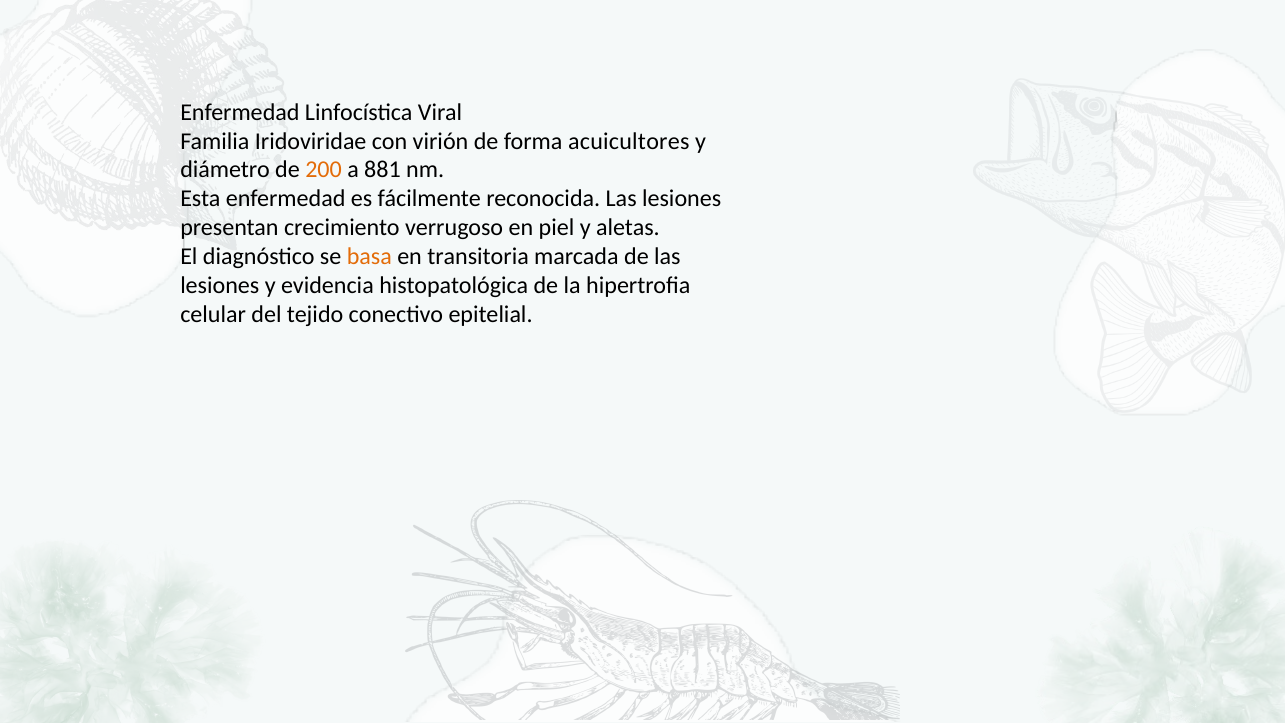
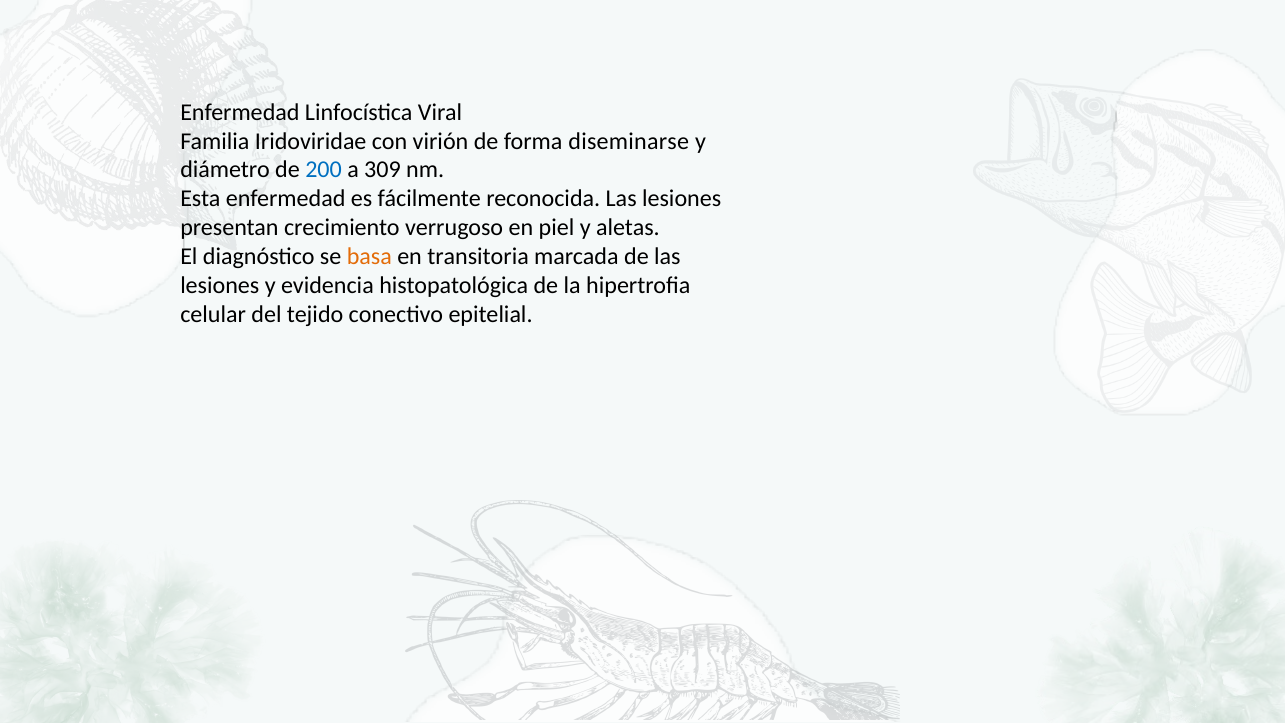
acuicultores: acuicultores -> diseminarse
200 colour: orange -> blue
881: 881 -> 309
